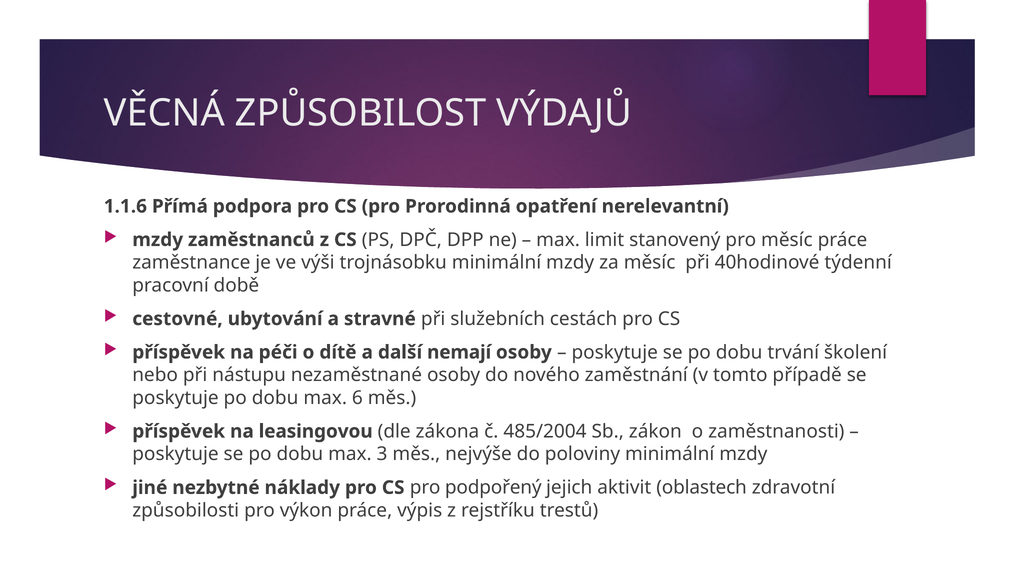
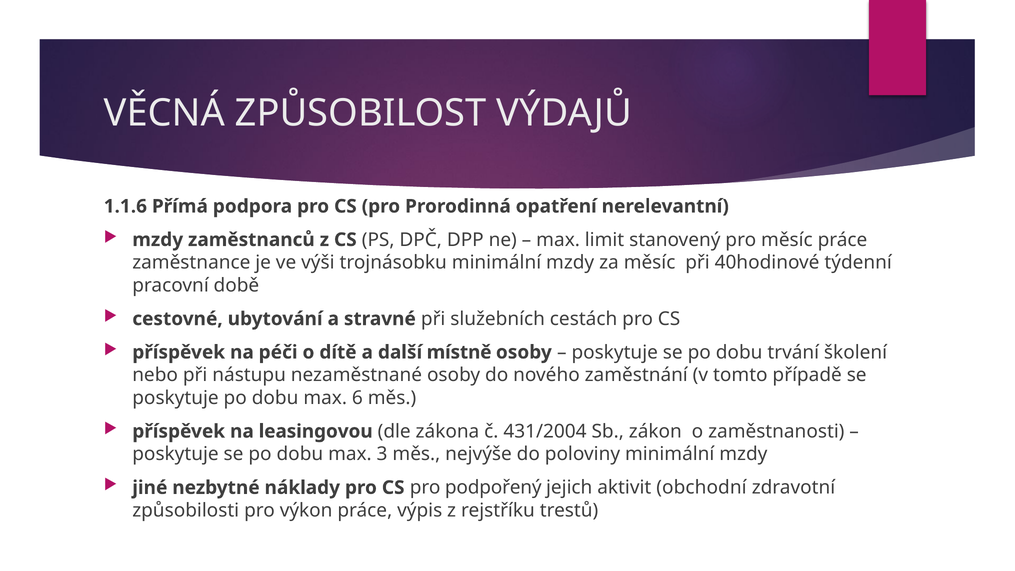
nemají: nemají -> místně
485/2004: 485/2004 -> 431/2004
oblastech: oblastech -> obchodní
